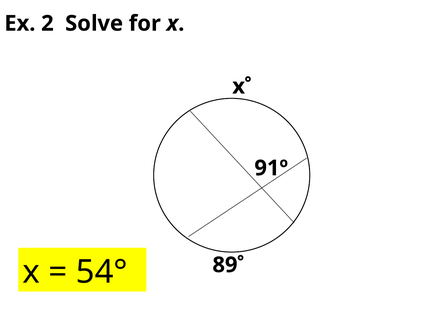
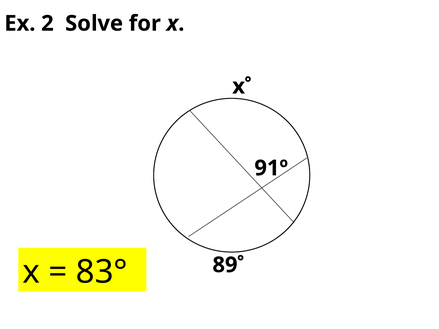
54°: 54° -> 83°
